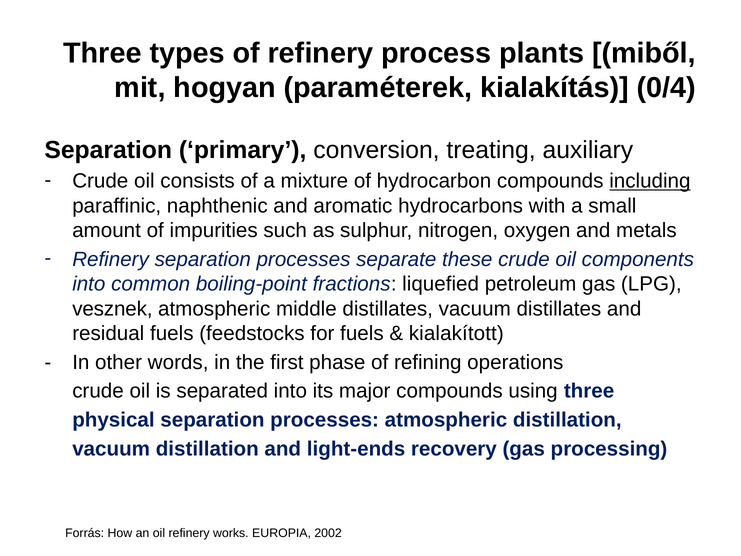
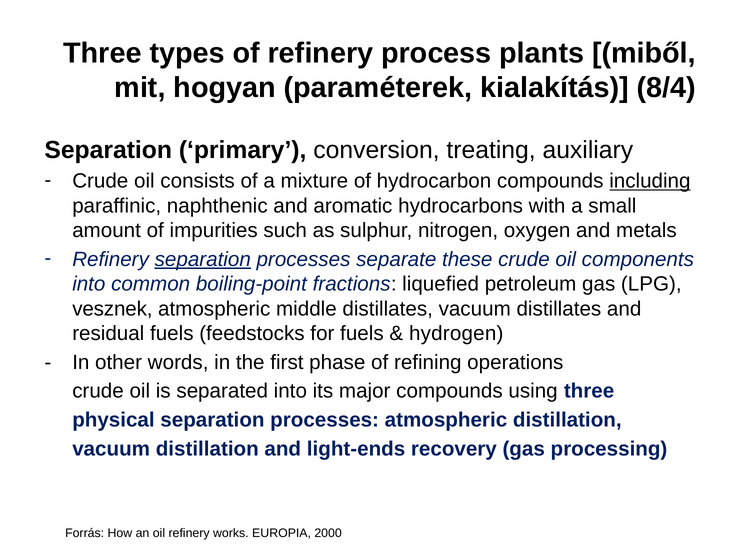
0/4: 0/4 -> 8/4
separation at (203, 259) underline: none -> present
kialakított: kialakított -> hydrogen
2002: 2002 -> 2000
